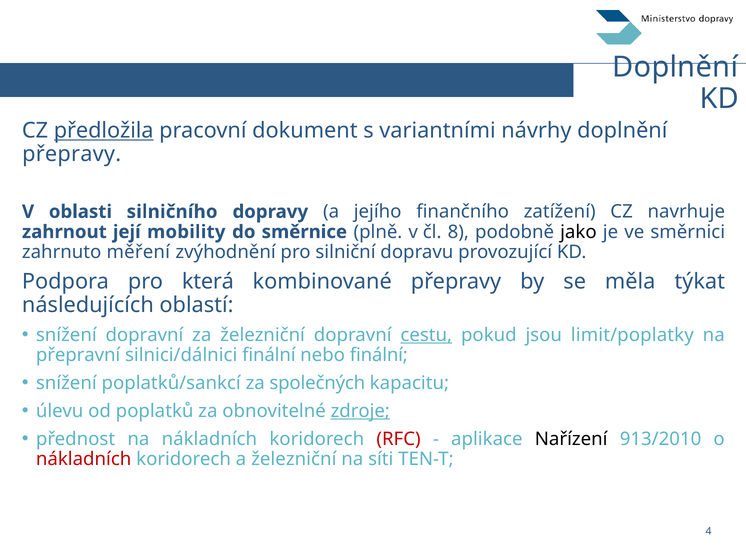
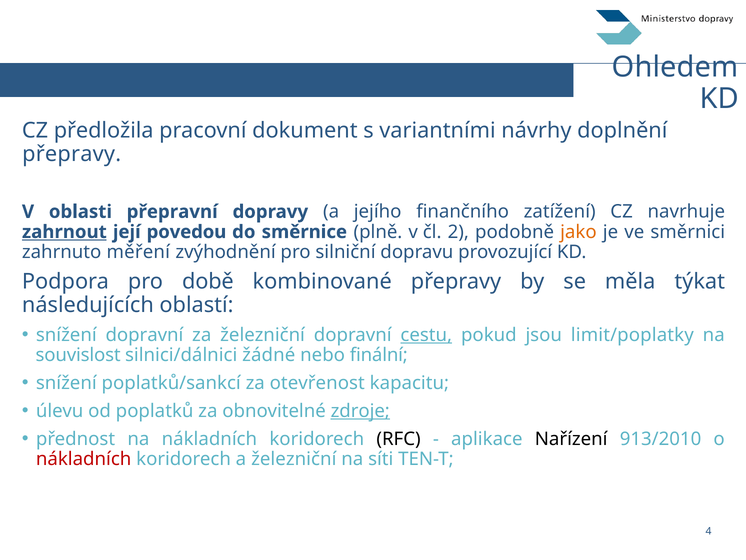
Doplnění at (675, 67): Doplnění -> Ohledem
předložila underline: present -> none
silničního: silničního -> přepravní
zahrnout underline: none -> present
mobility: mobility -> povedou
8: 8 -> 2
jako colour: black -> orange
která: která -> době
přepravní: přepravní -> souvislost
silnici/dálnici finální: finální -> žádné
společných: společných -> otevřenost
RFC colour: red -> black
